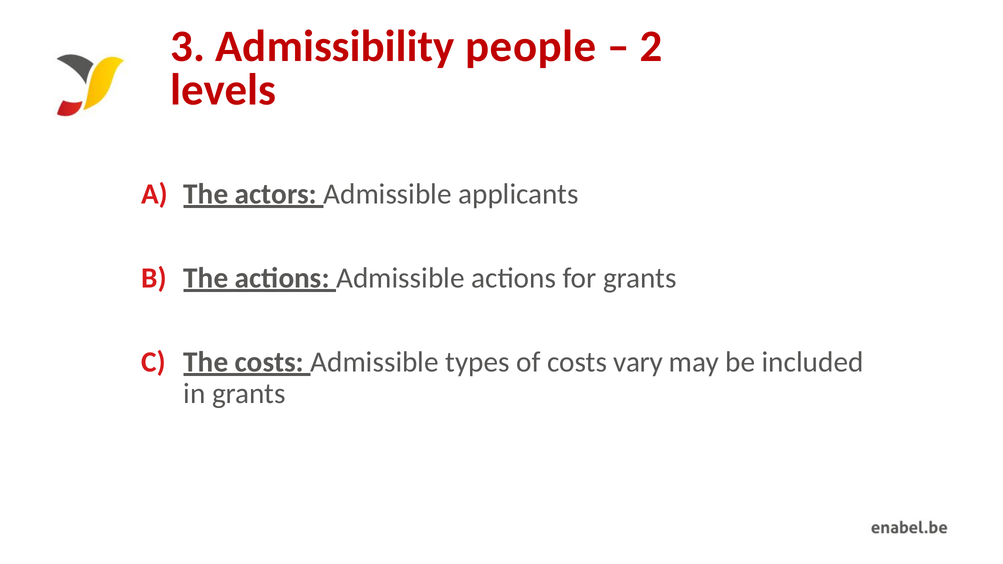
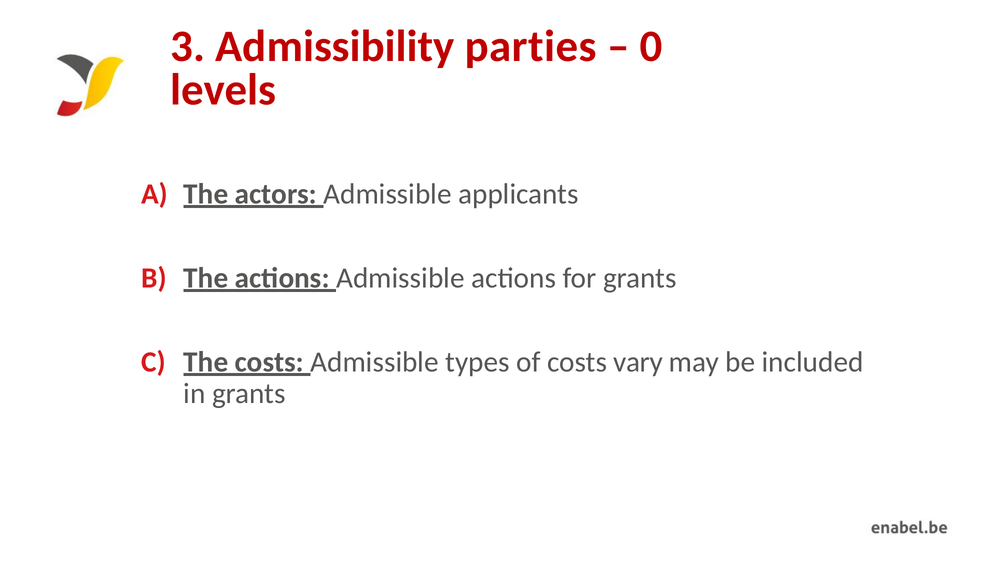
people: people -> parties
2: 2 -> 0
